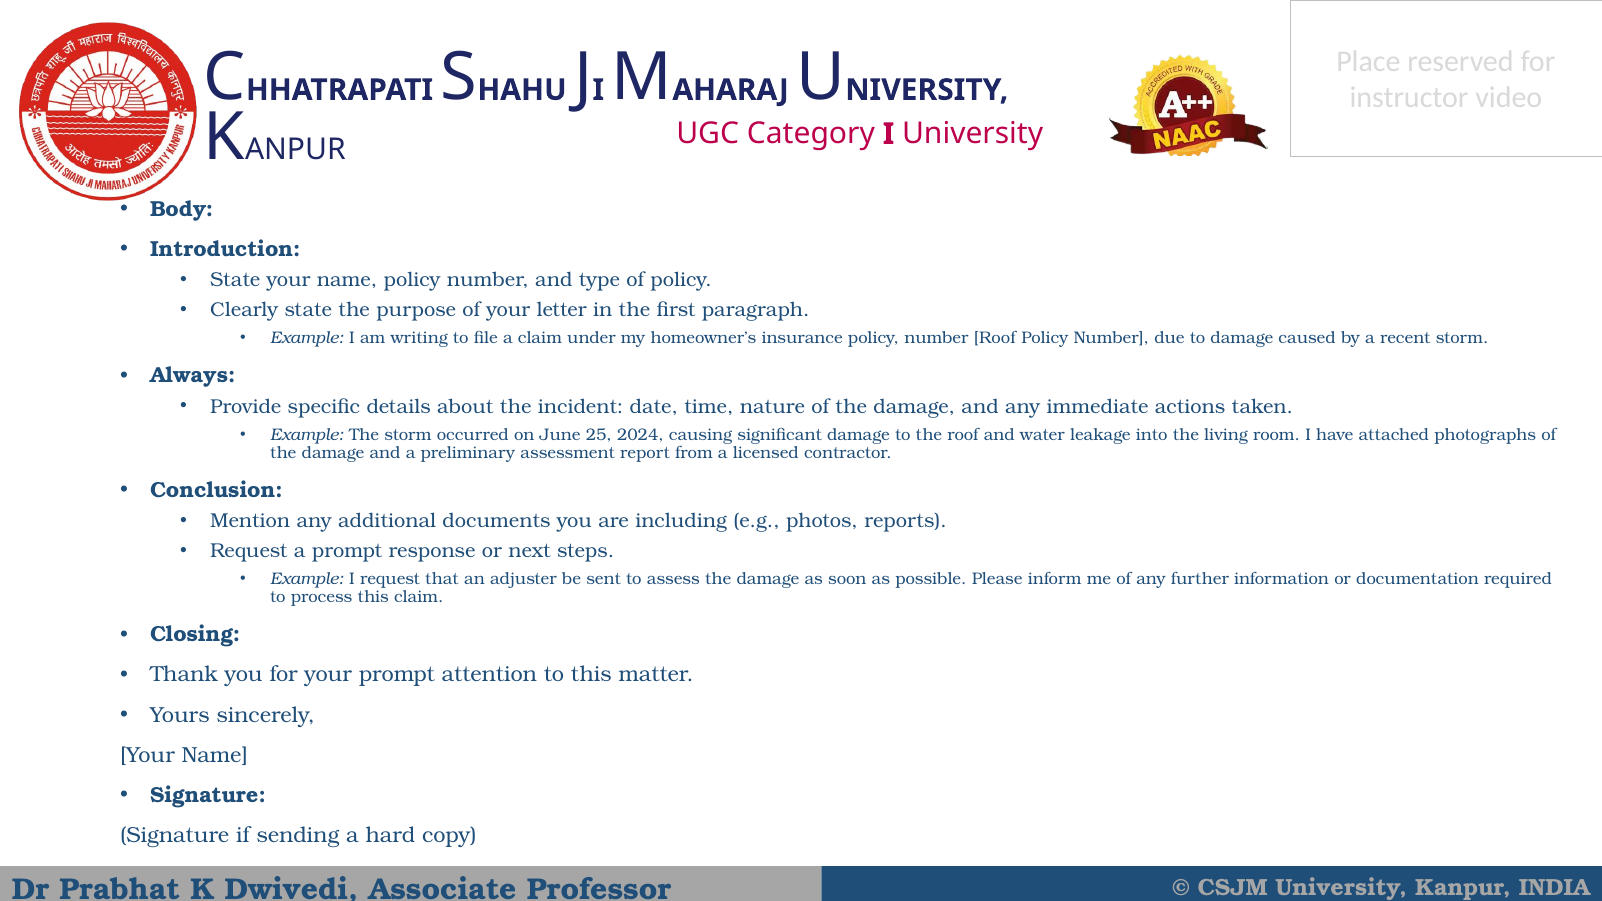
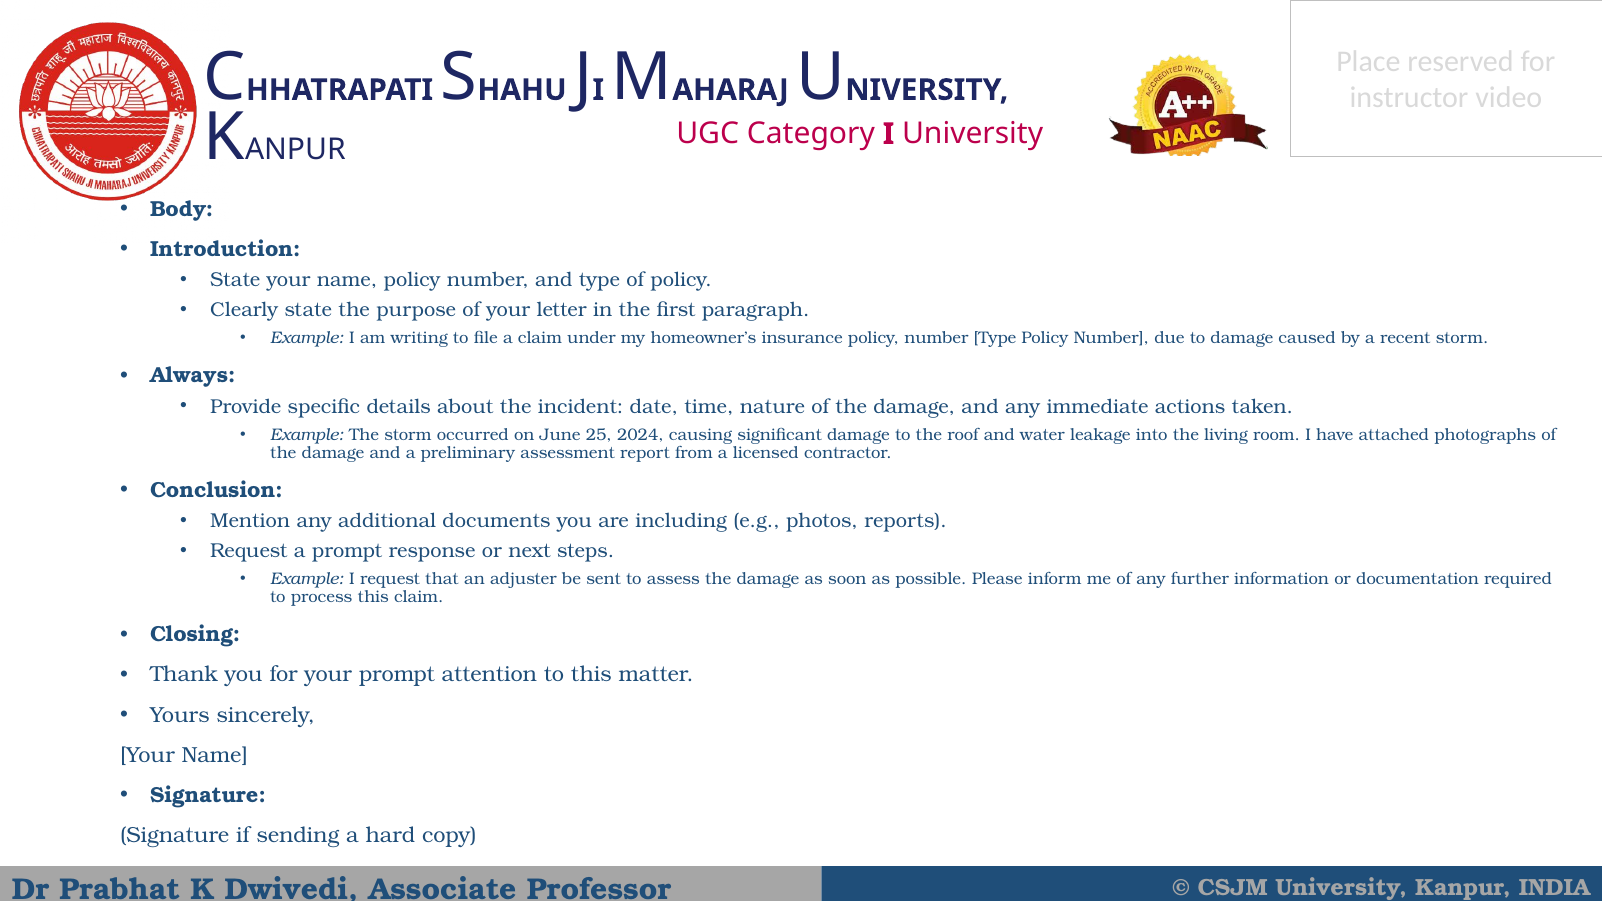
number Roof: Roof -> Type
